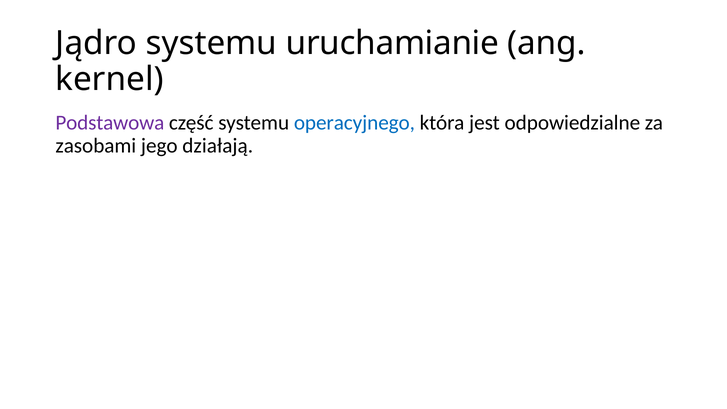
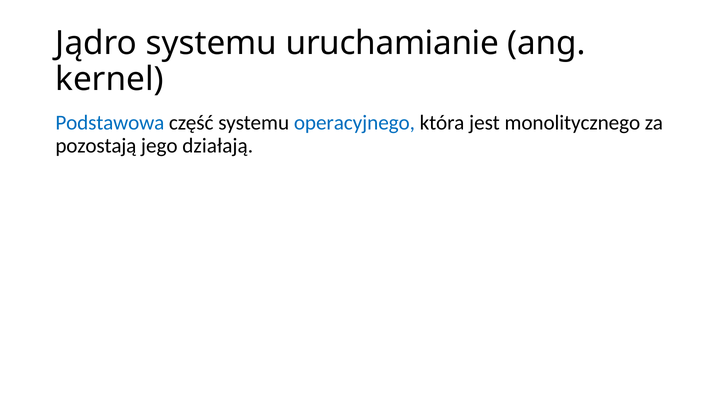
Podstawowa colour: purple -> blue
odpowiedzialne: odpowiedzialne -> monolitycznego
zasobami: zasobami -> pozostają
